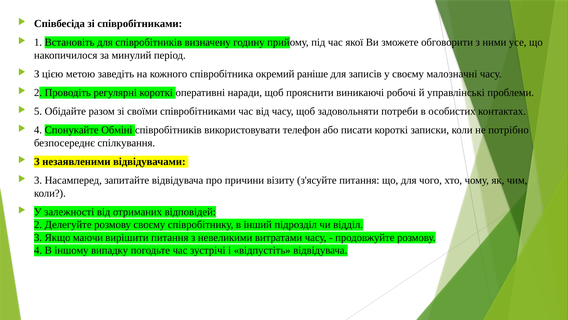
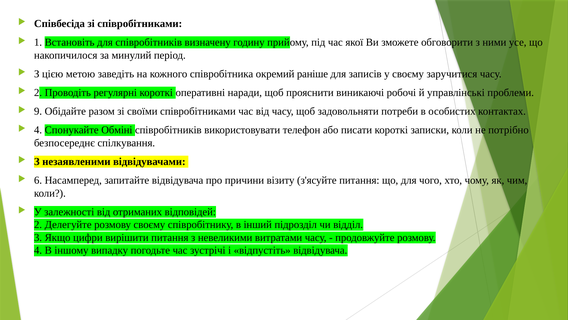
малозначні: малозначні -> заручитися
5: 5 -> 9
3 at (38, 180): 3 -> 6
маючи: маючи -> цифри
